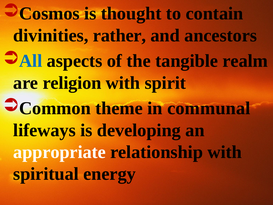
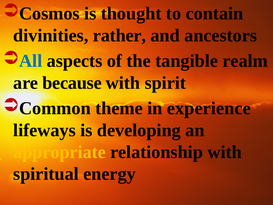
religion: religion -> because
communal: communal -> experience
appropriate colour: white -> yellow
